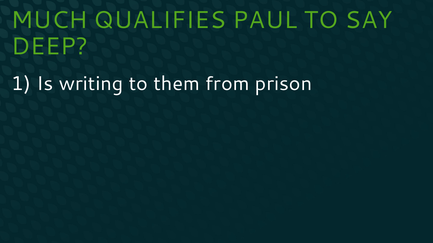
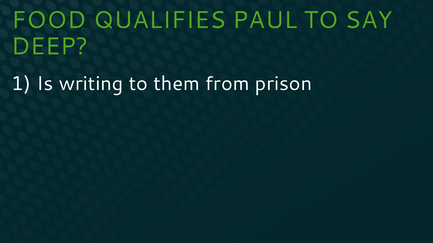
MUCH: MUCH -> FOOD
